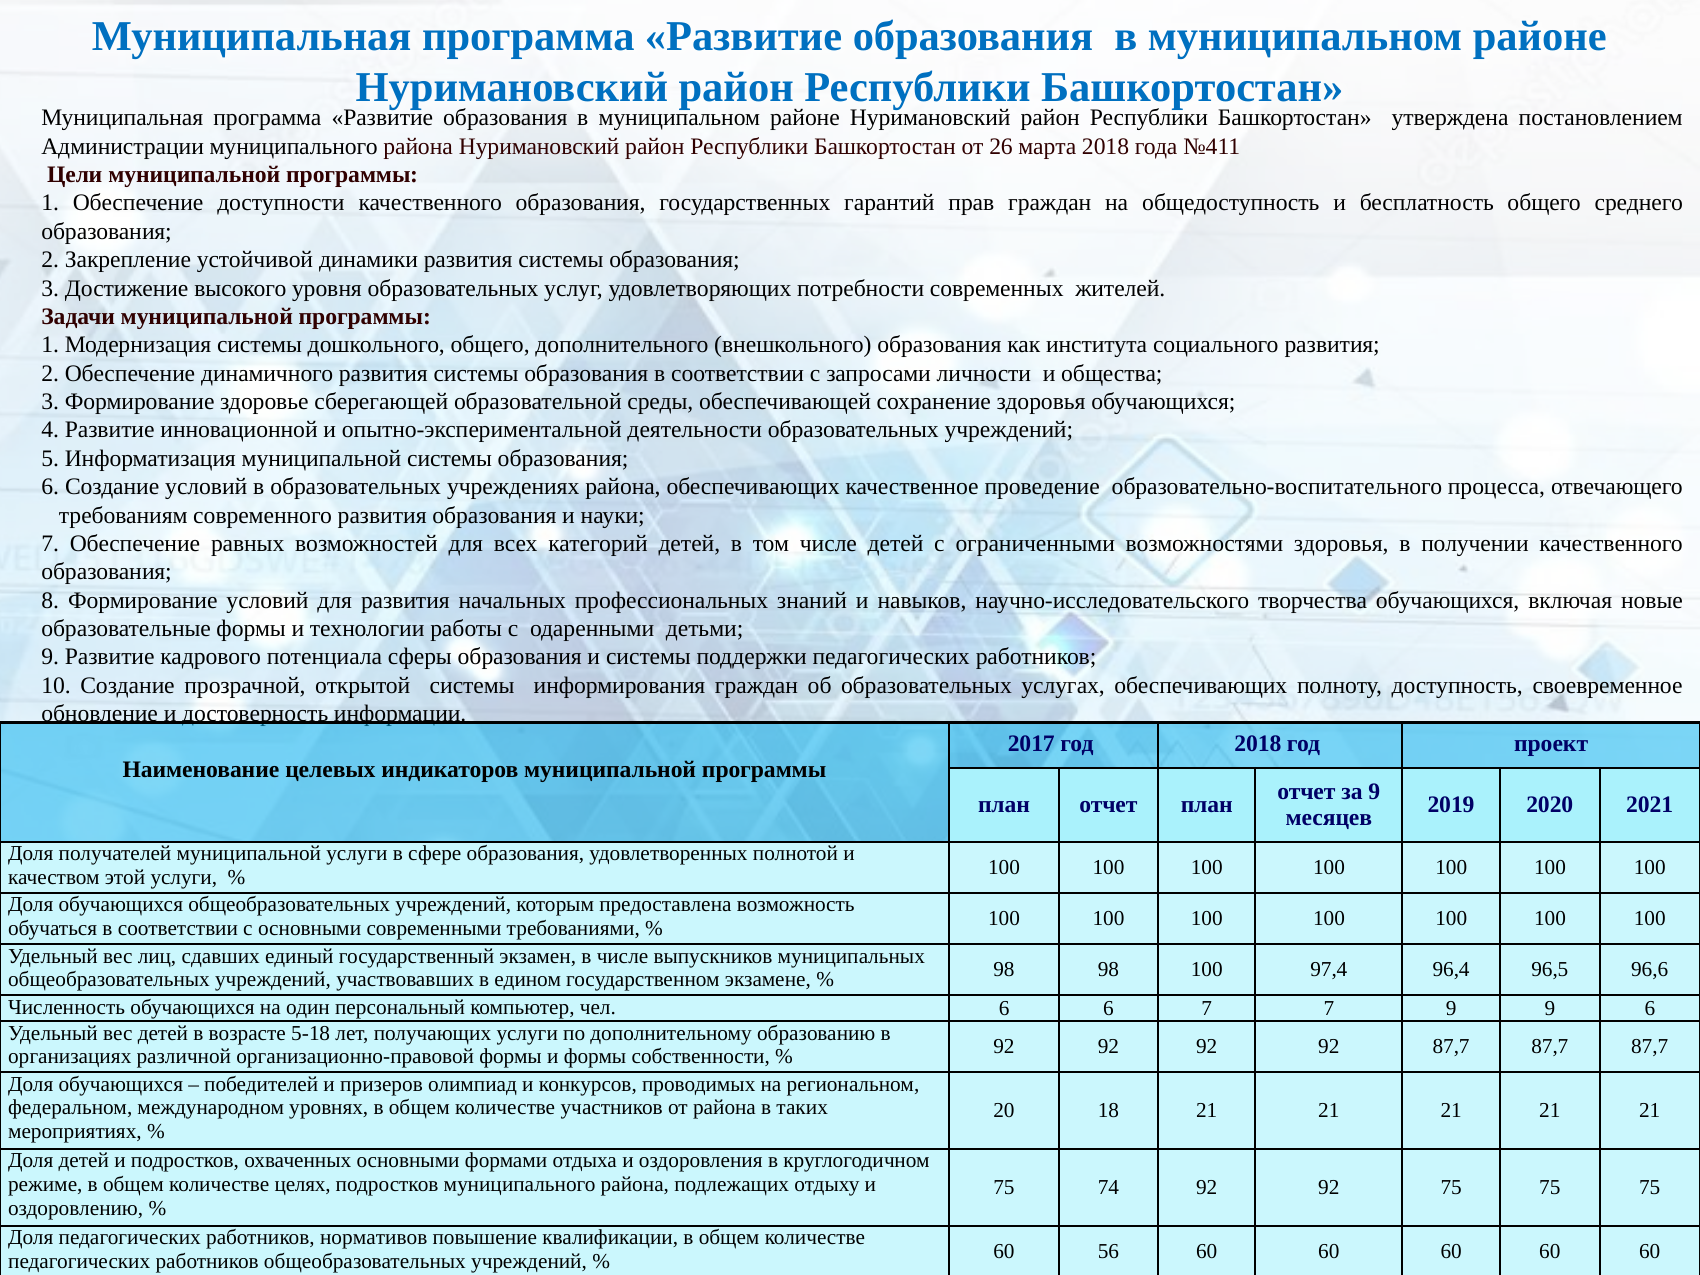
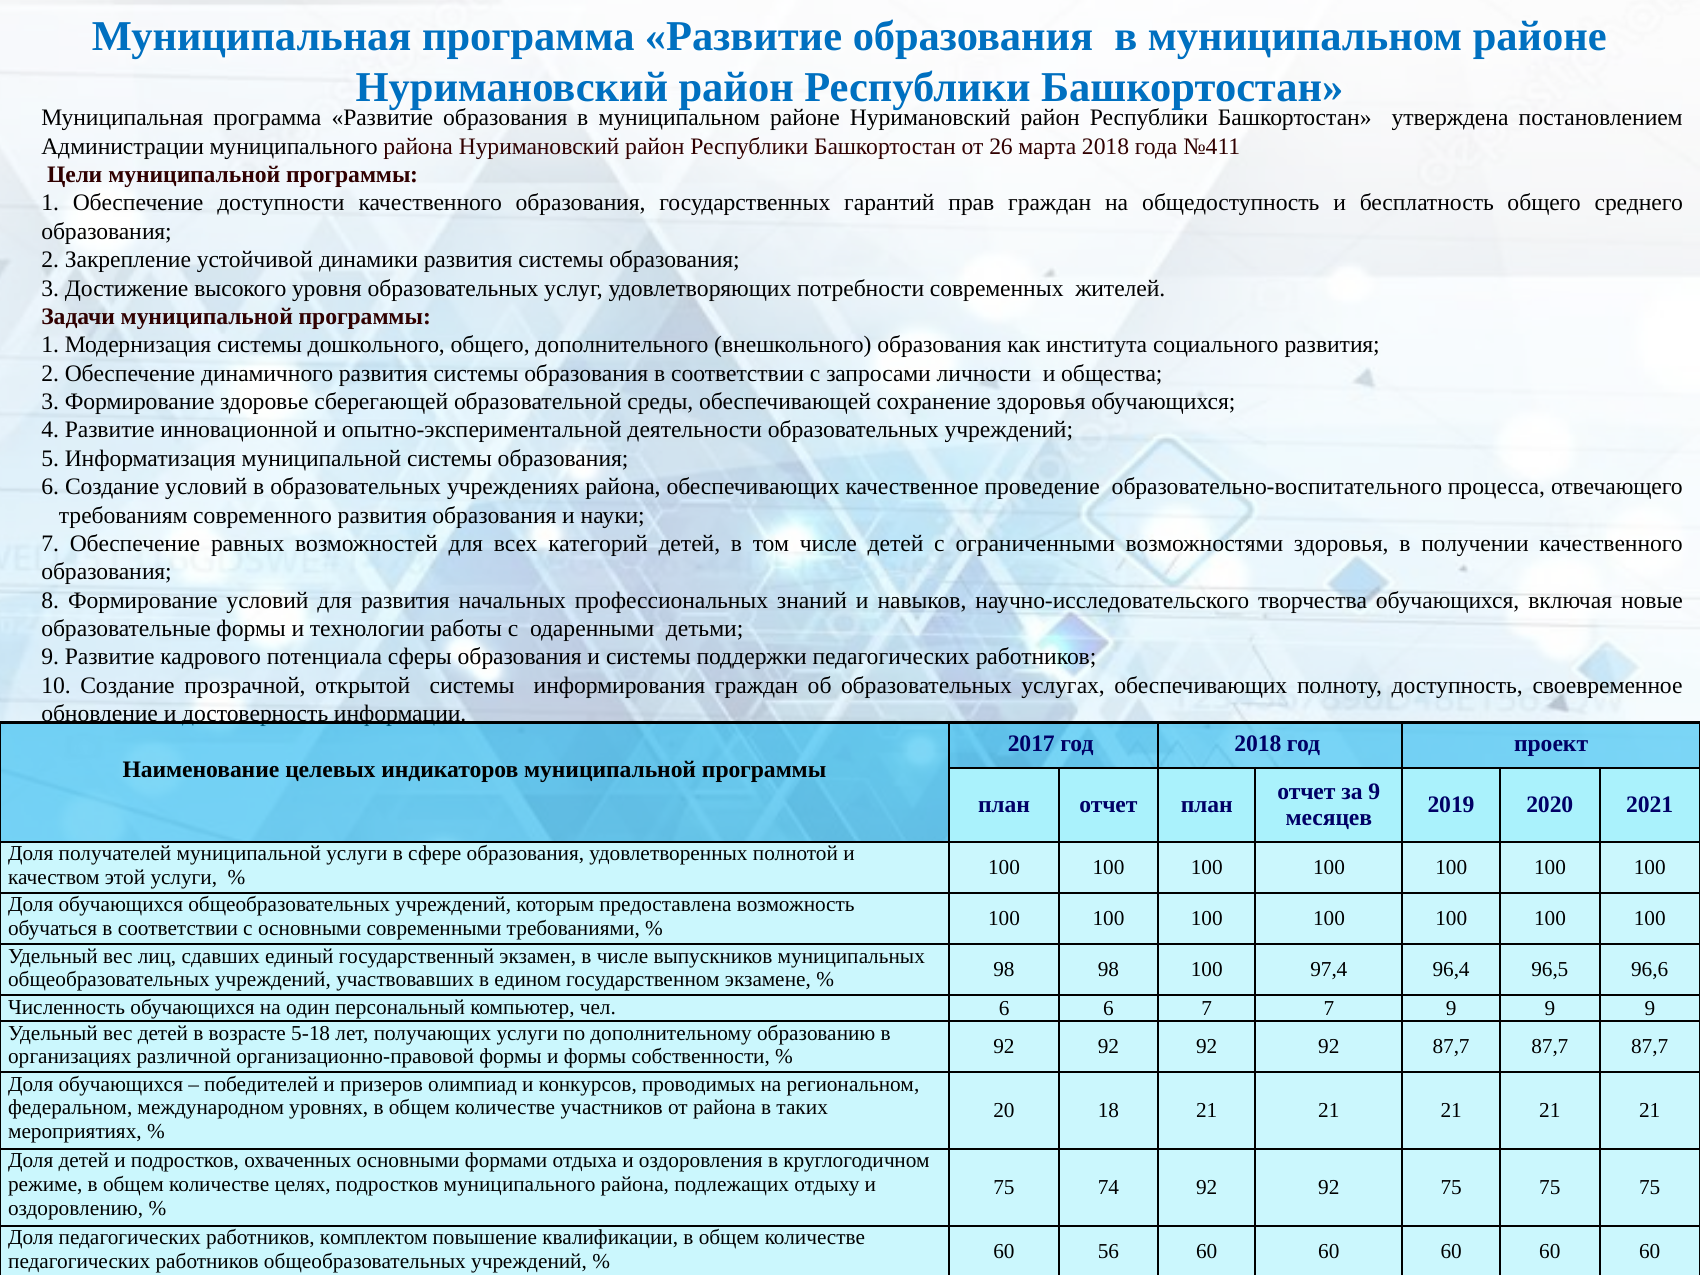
9 9 6: 6 -> 9
нормативов: нормативов -> комплектом
